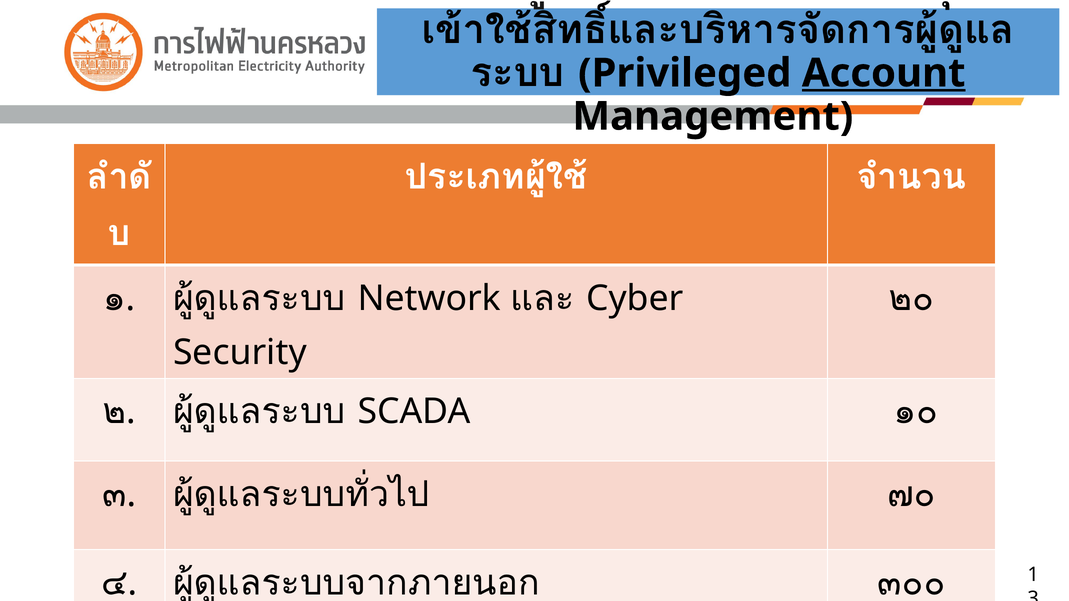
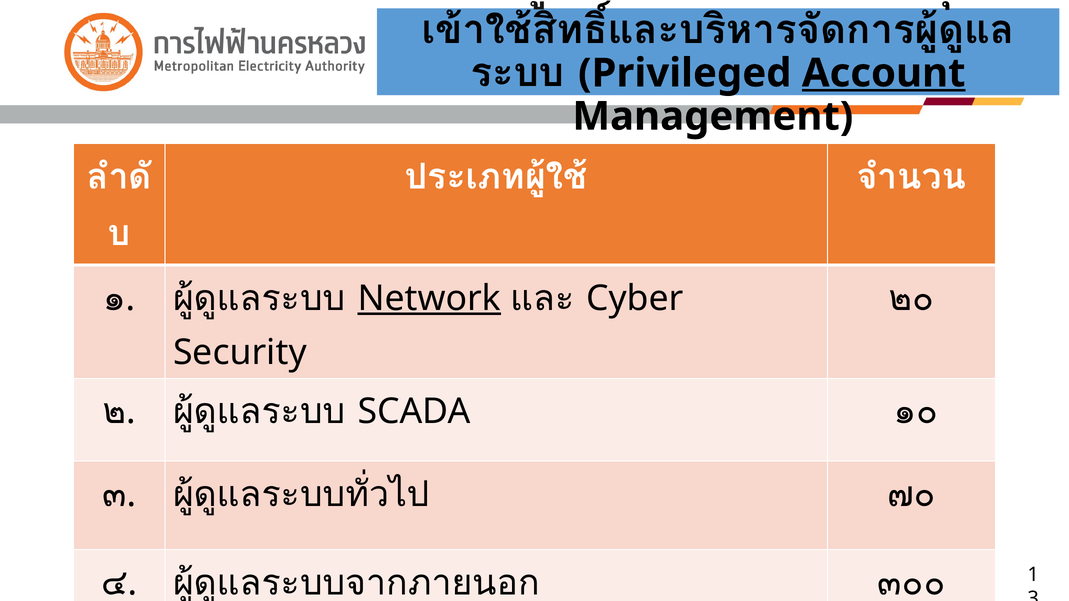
Network underline: none -> present
